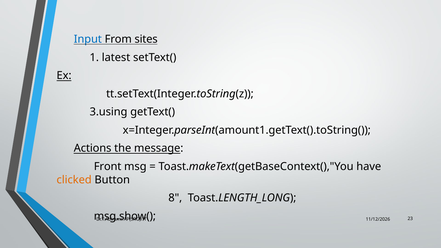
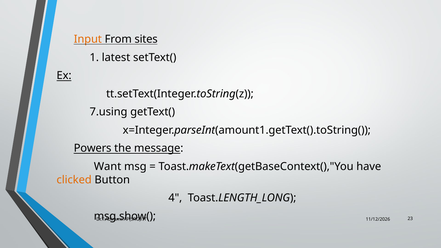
Input colour: blue -> orange
3.using: 3.using -> 7.using
Actions: Actions -> Powers
Front: Front -> Want
8: 8 -> 4
